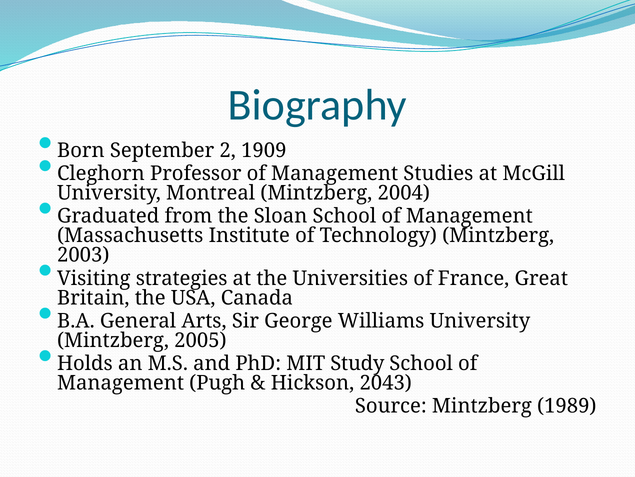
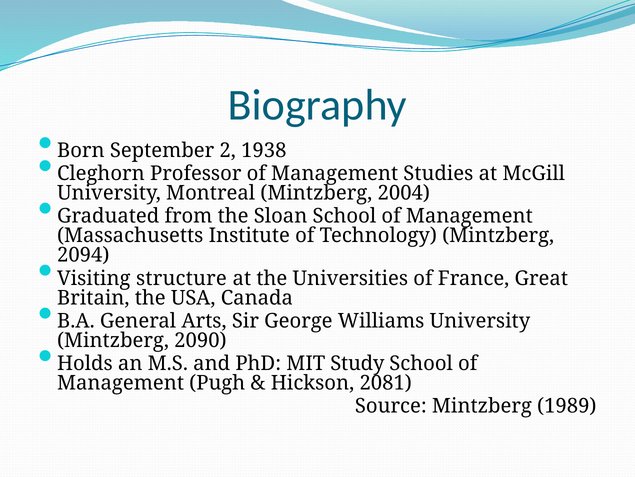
1909: 1909 -> 1938
2003: 2003 -> 2094
strategies: strategies -> structure
2005: 2005 -> 2090
2043: 2043 -> 2081
